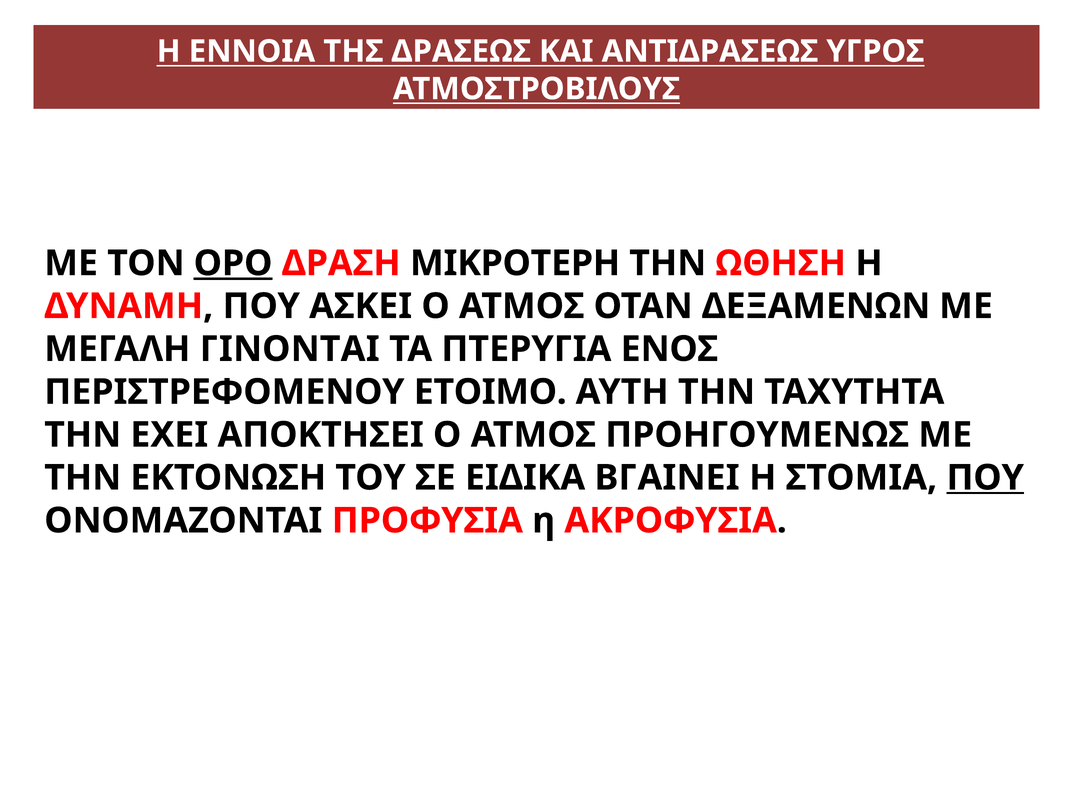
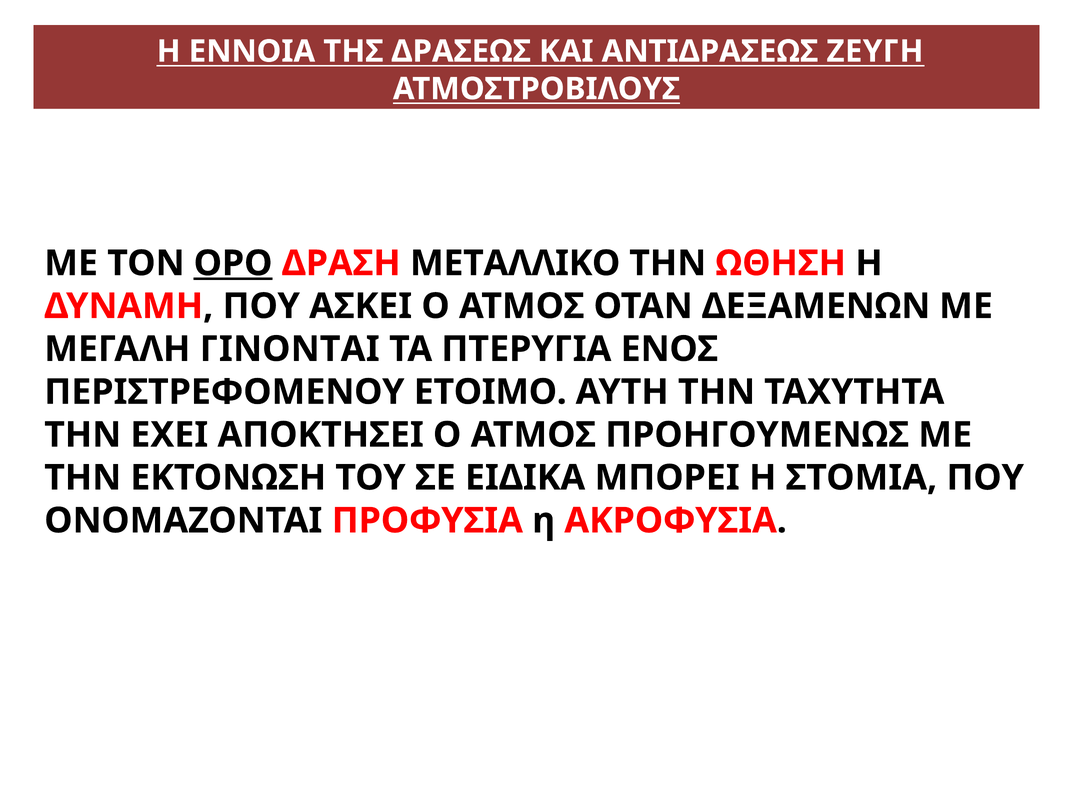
ΥΓΡΟΣ: ΥΓΡΟΣ -> ΖΕΥΓΗ
ΜΙΚΡΟΤΕΡΗ: ΜΙΚΡΟΤΕΡΗ -> ΜΕΤΑΛΛΙΚΟ
ΒΓΑΙΝΕΙ: ΒΓΑΙΝΕΙ -> ΜΠΟΡΕΙ
ΠΟΥ at (985, 478) underline: present -> none
